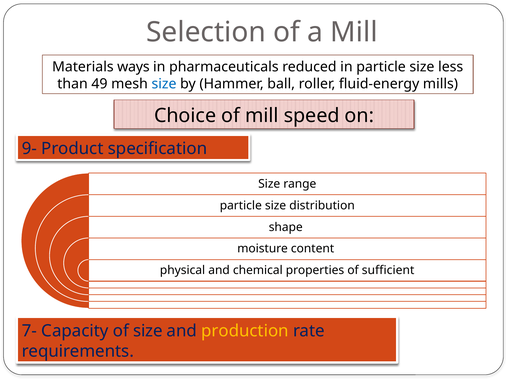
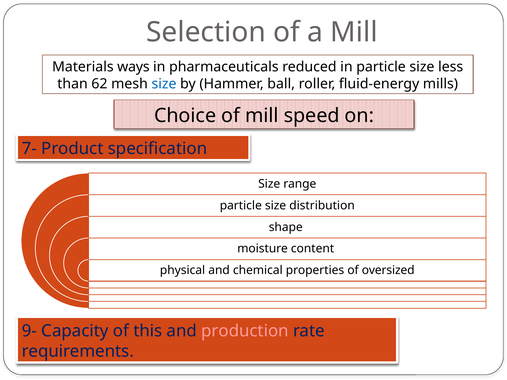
49: 49 -> 62
9-: 9- -> 7-
sufficient: sufficient -> oversized
7-: 7- -> 9-
of size: size -> this
production colour: yellow -> pink
